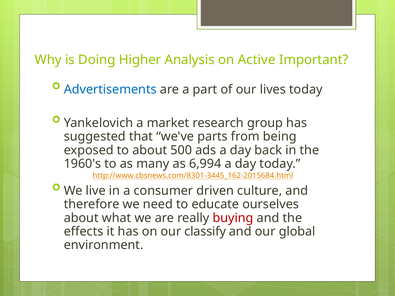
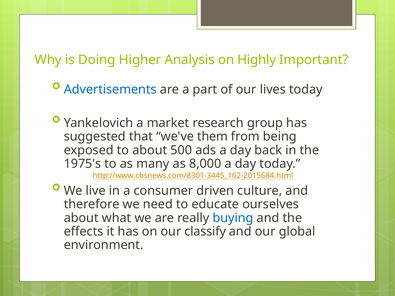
Active: Active -> Highly
parts: parts -> them
1960's: 1960's -> 1975's
6,994: 6,994 -> 8,000
buying colour: red -> blue
